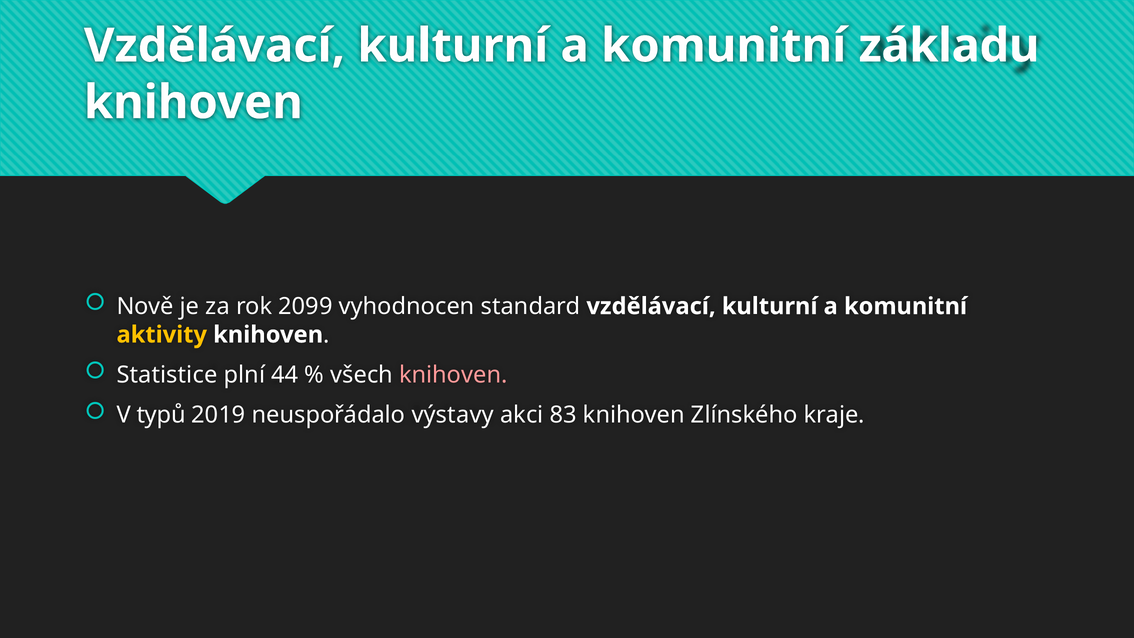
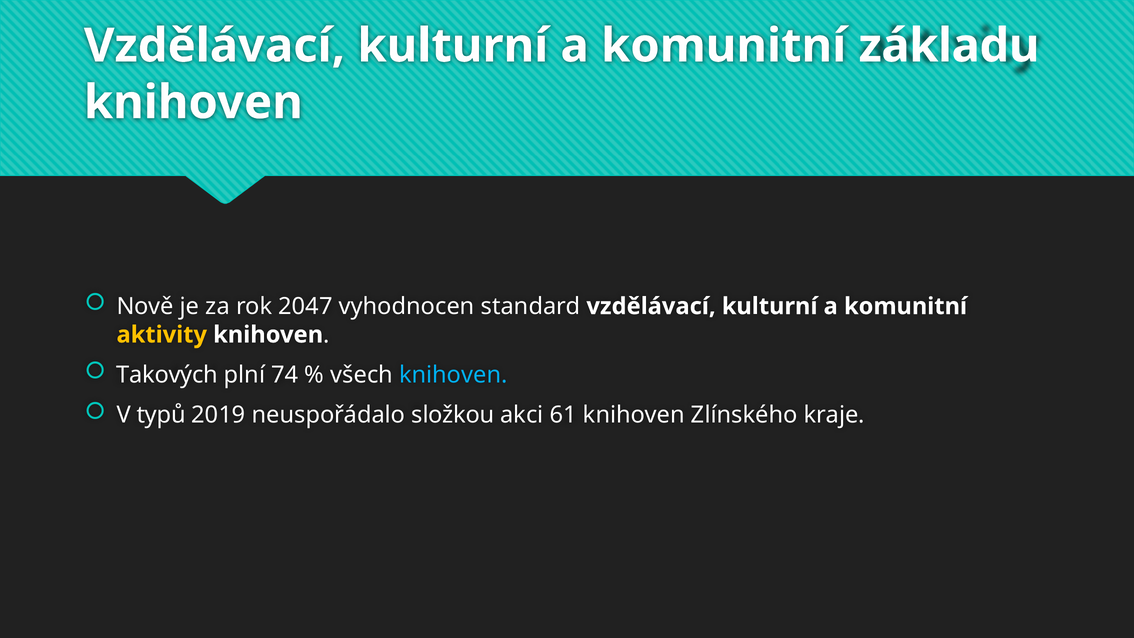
2099: 2099 -> 2047
Statistice: Statistice -> Takových
44: 44 -> 74
knihoven at (453, 375) colour: pink -> light blue
výstavy: výstavy -> složkou
83: 83 -> 61
